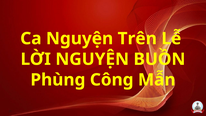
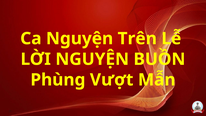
Công: Công -> Vượt
